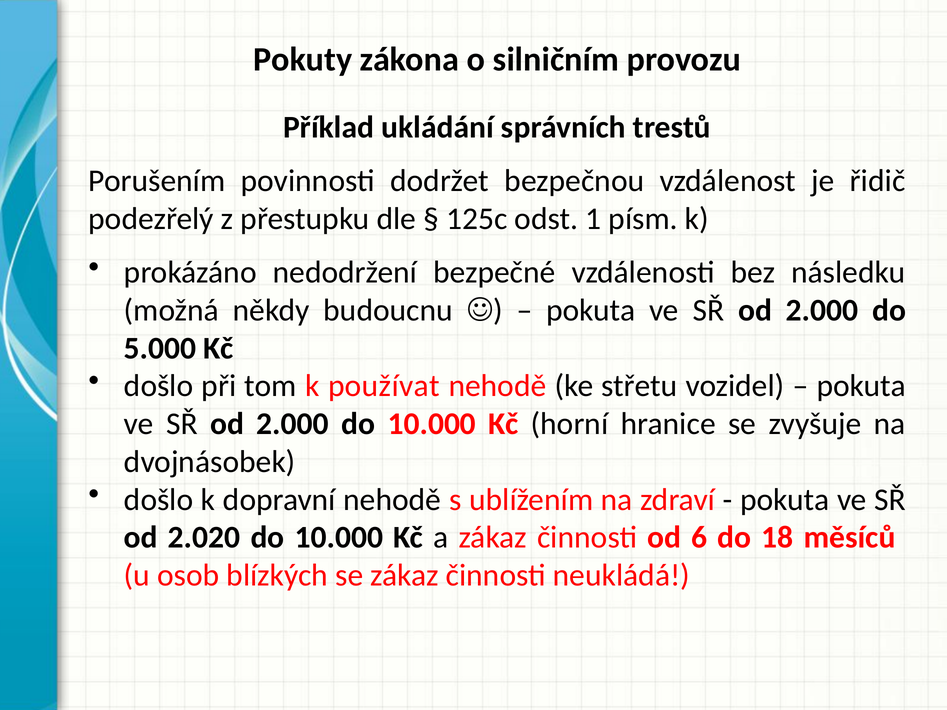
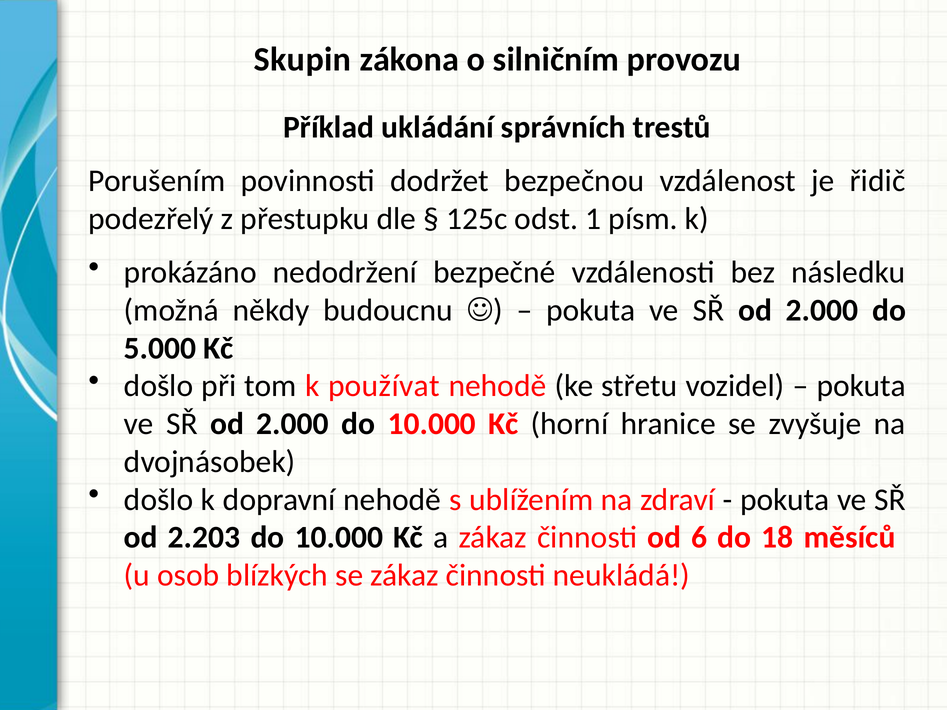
Pokuty: Pokuty -> Skupin
2.020: 2.020 -> 2.203
